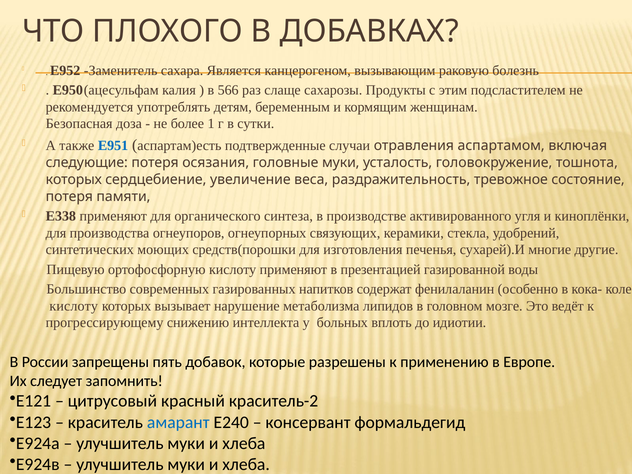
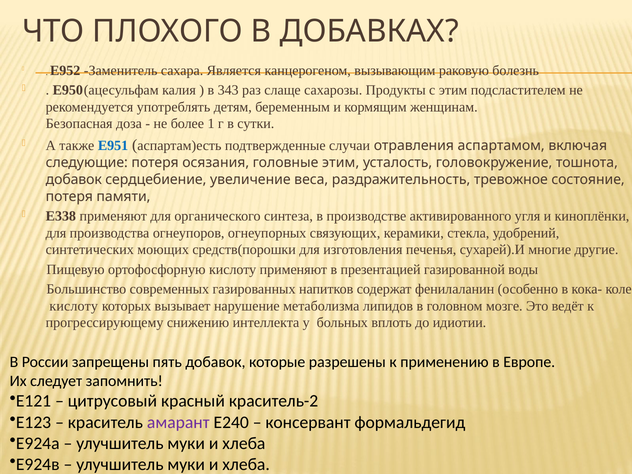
566: 566 -> 343
головные муки: муки -> этим
которых at (74, 180): которых -> добавок
амарант colour: blue -> purple
